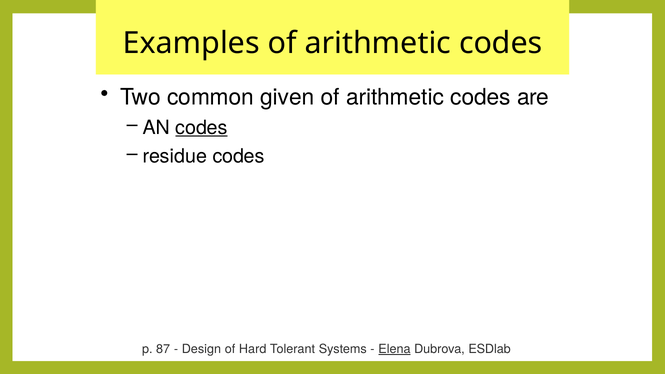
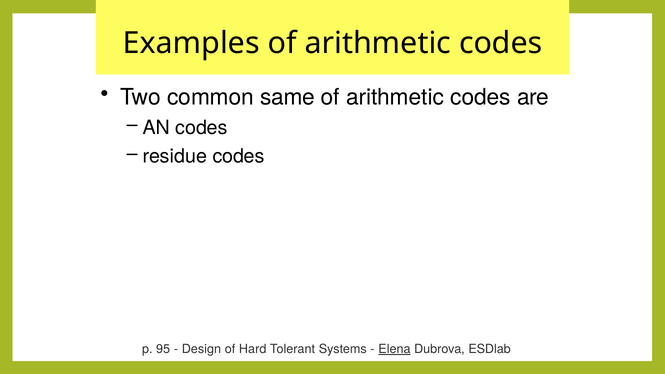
given: given -> same
codes at (202, 128) underline: present -> none
87: 87 -> 95
